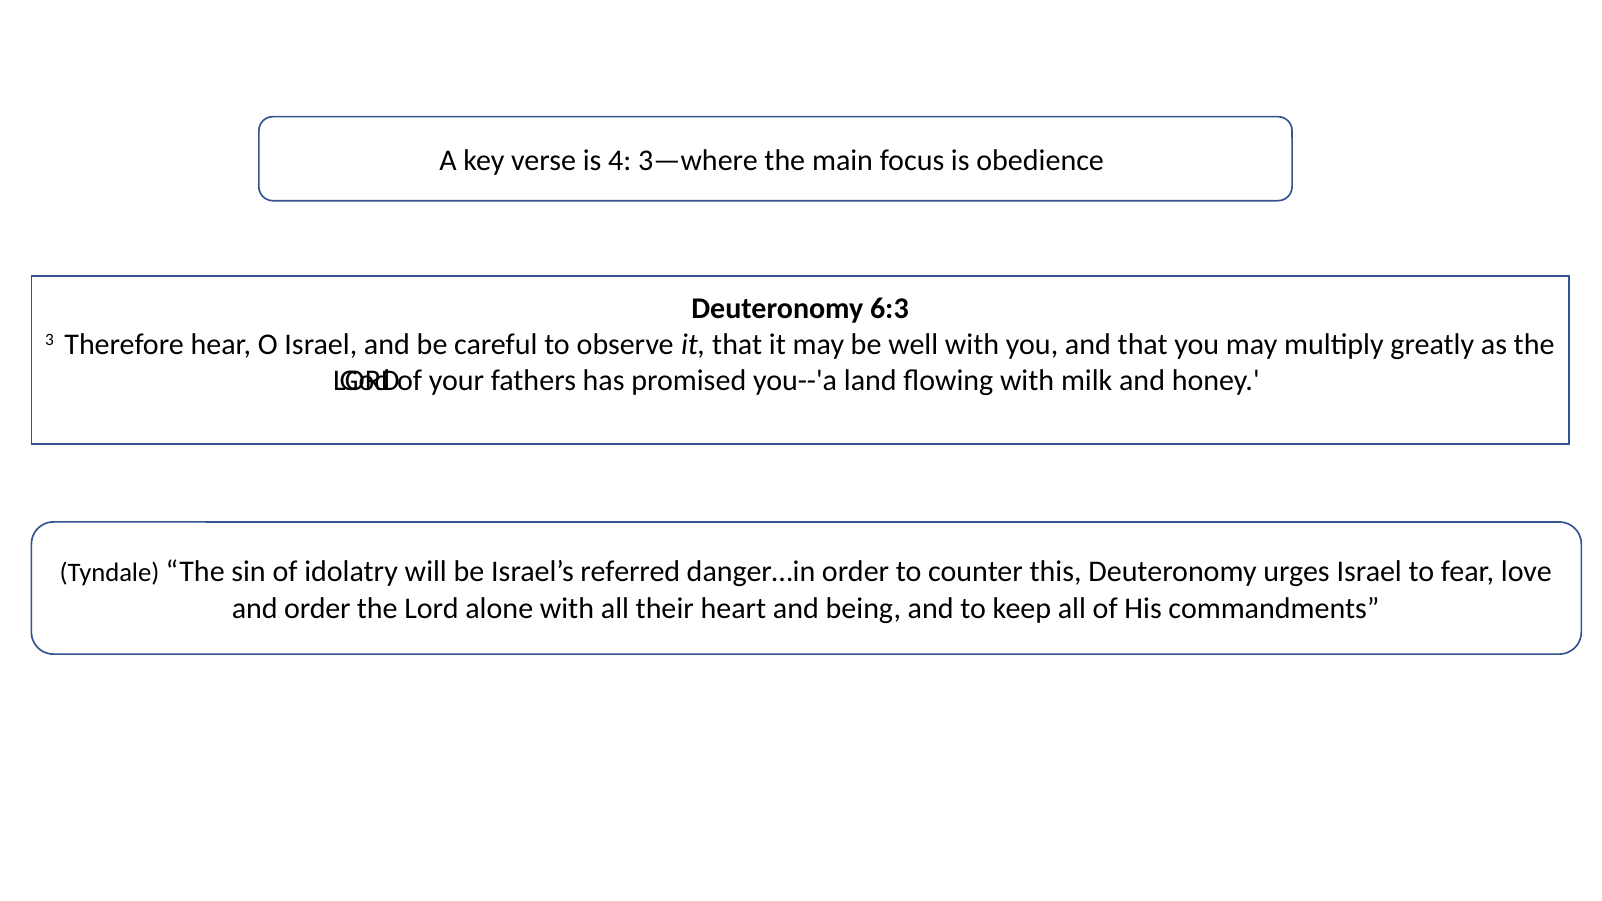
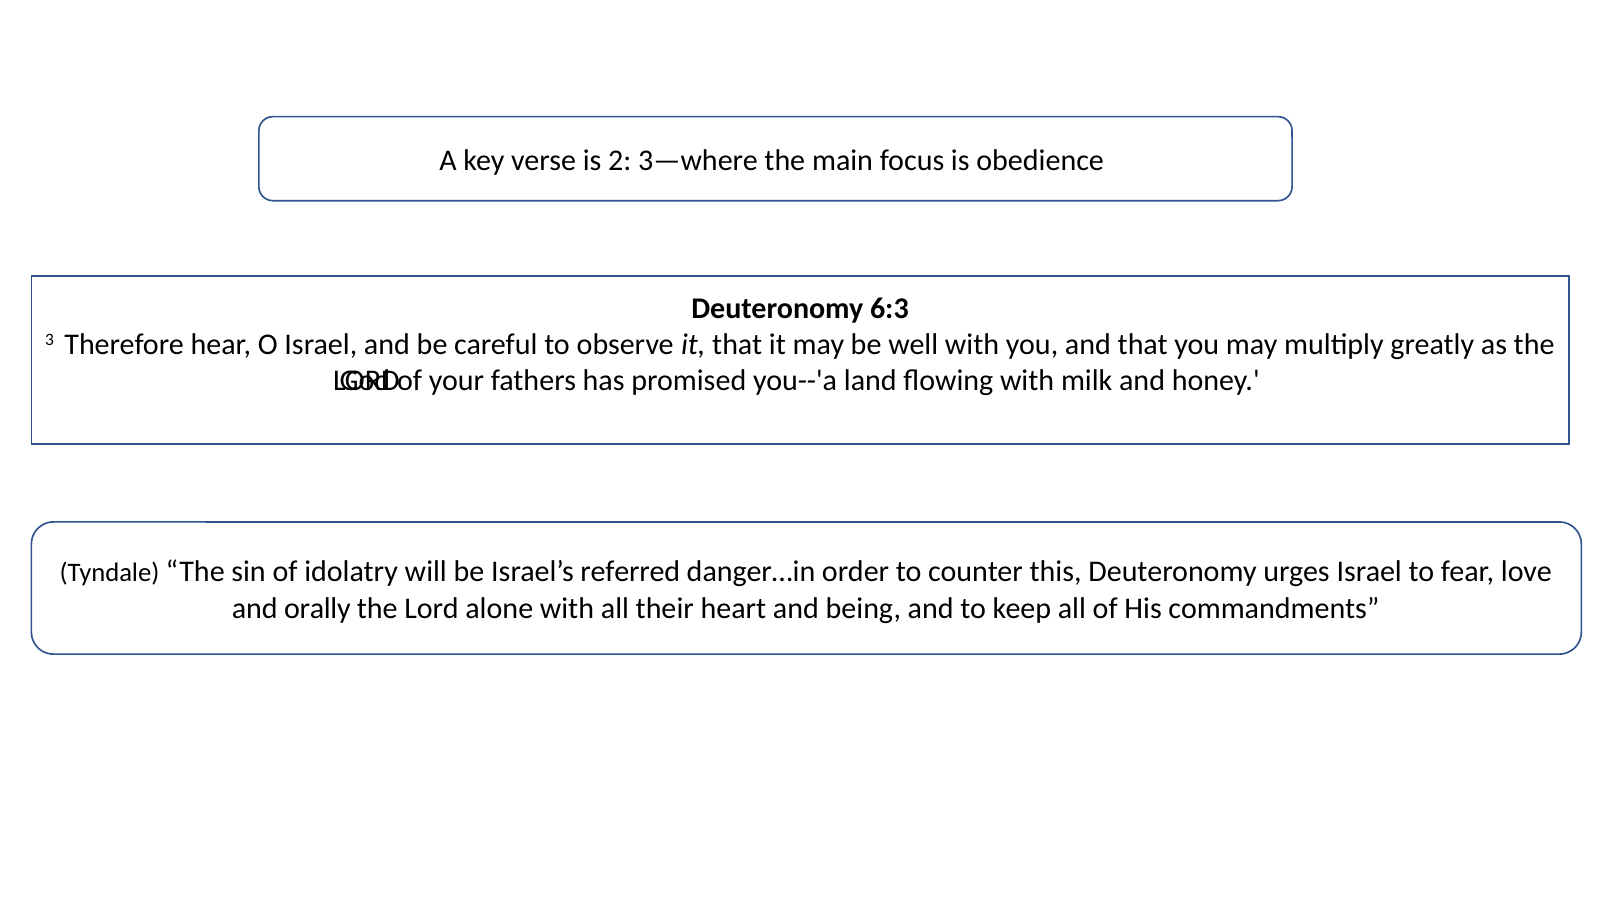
4: 4 -> 2
and order: order -> orally
